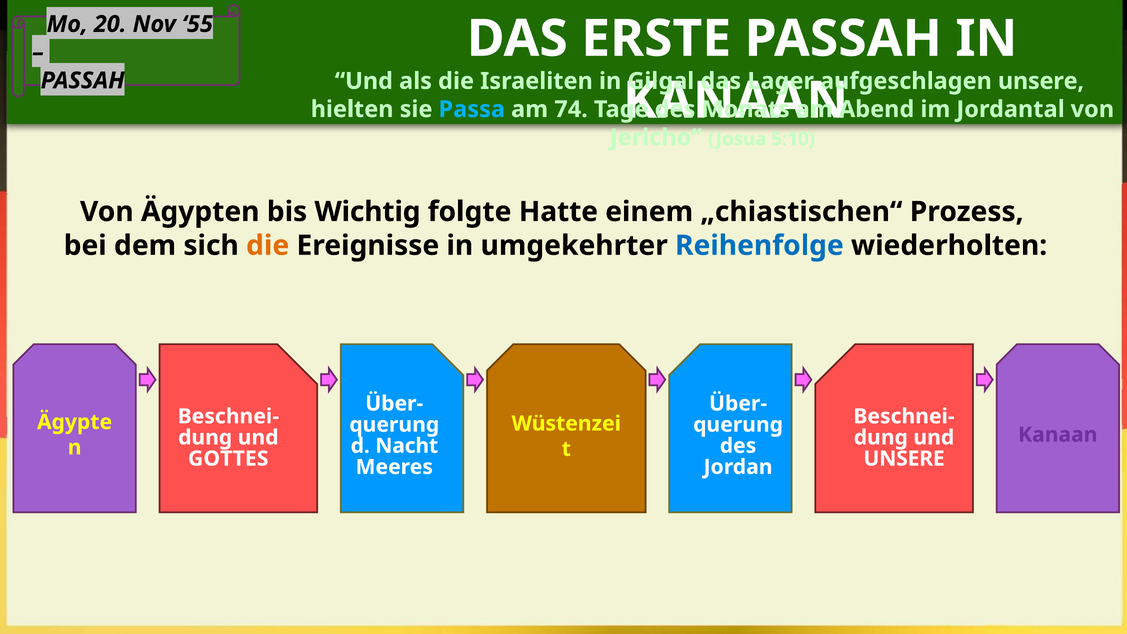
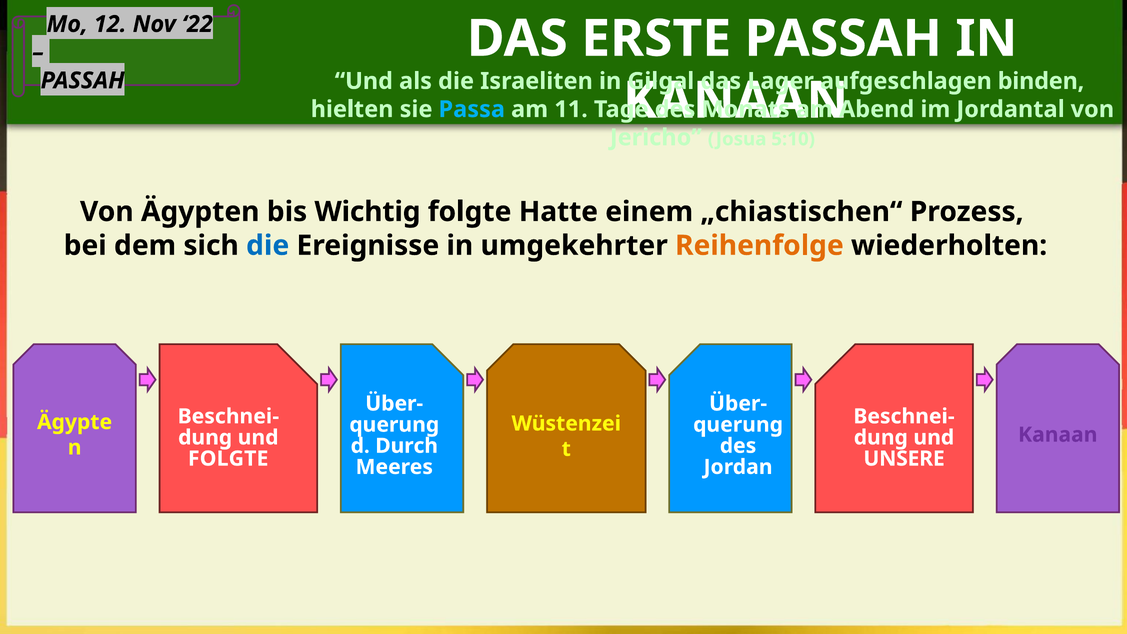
20: 20 -> 12
55: 55 -> 22
aufgeschlagen unsere: unsere -> binden
74: 74 -> 11
die at (268, 246) colour: orange -> blue
Reihenfolge colour: blue -> orange
Nacht: Nacht -> Durch
GOTTES at (228, 459): GOTTES -> FOLGTE
